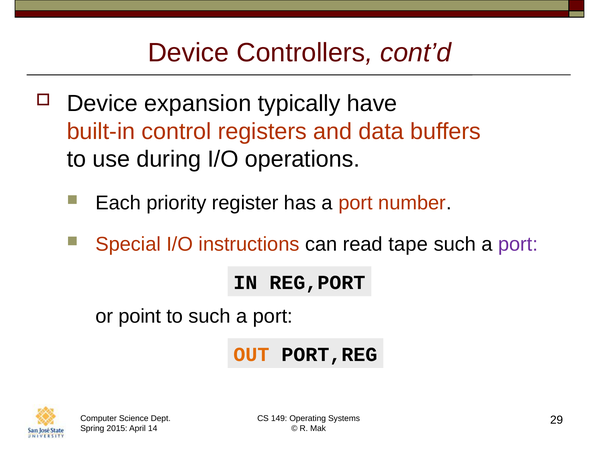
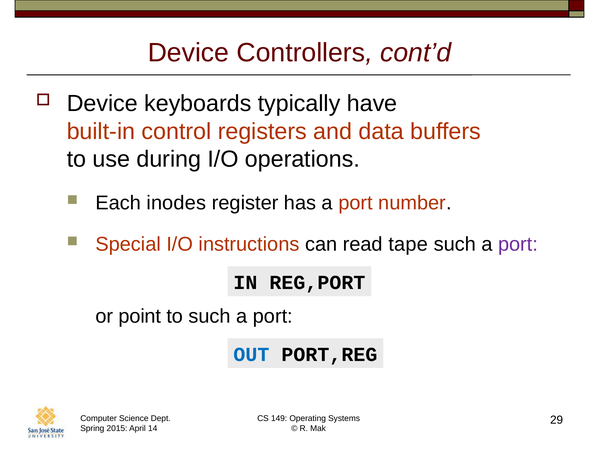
expansion: expansion -> keyboards
priority: priority -> inodes
OUT colour: orange -> blue
